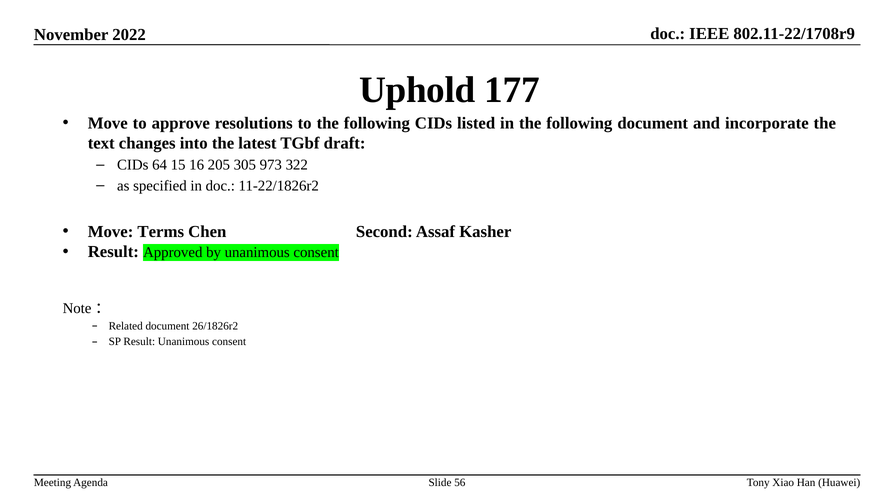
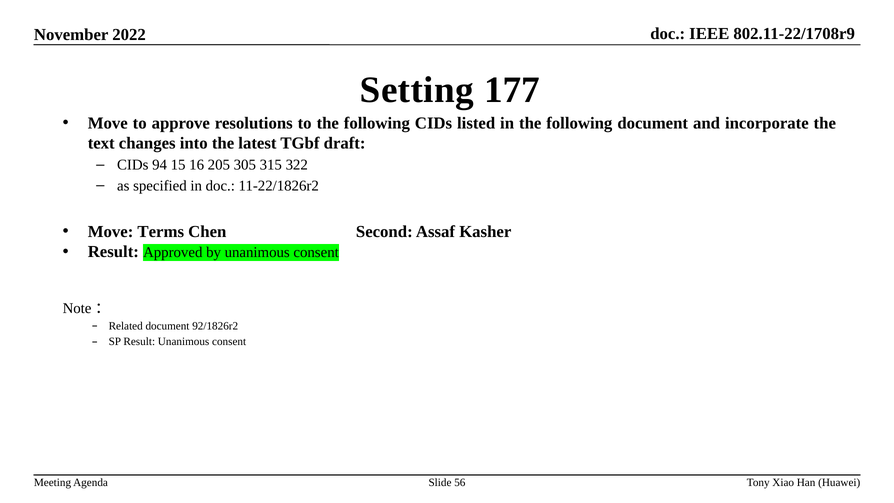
Uphold: Uphold -> Setting
64: 64 -> 94
973: 973 -> 315
26/1826r2: 26/1826r2 -> 92/1826r2
